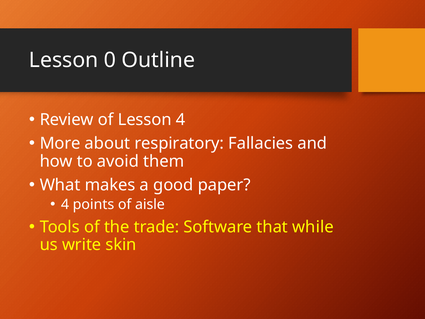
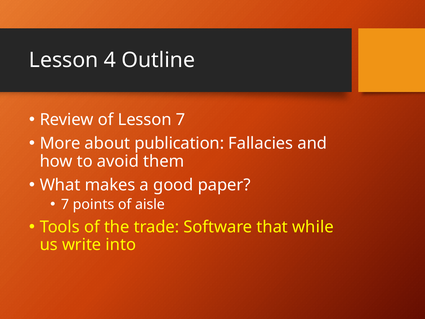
0: 0 -> 4
Lesson 4: 4 -> 7
respiratory: respiratory -> publication
4 at (65, 204): 4 -> 7
skin: skin -> into
